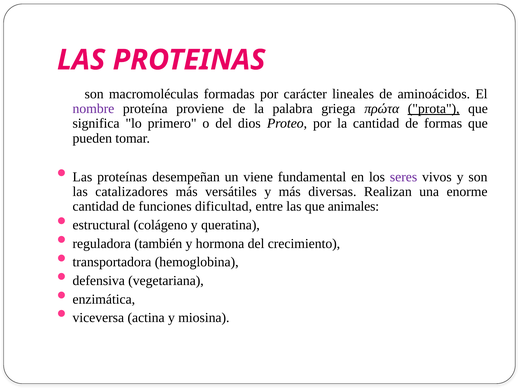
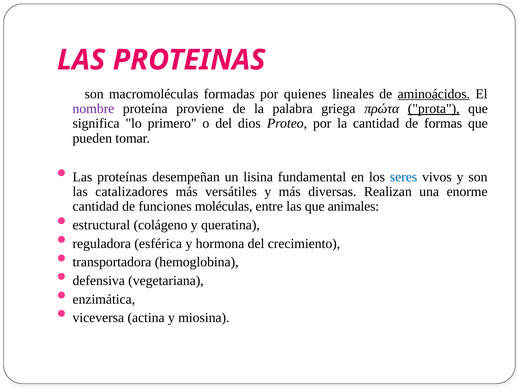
carácter: carácter -> quienes
aminoácidos underline: none -> present
viene: viene -> lisina
seres colour: purple -> blue
dificultad: dificultad -> moléculas
también: también -> esférica
